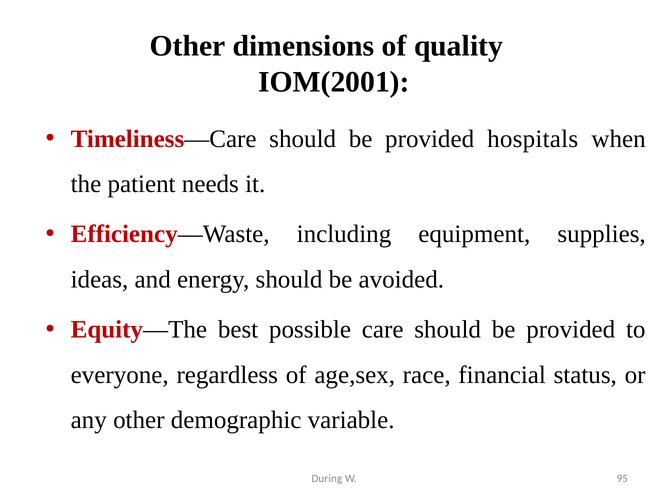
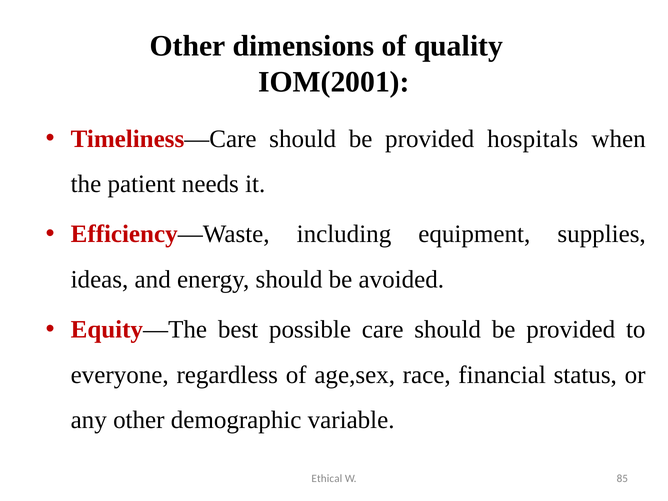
During: During -> Ethical
95: 95 -> 85
